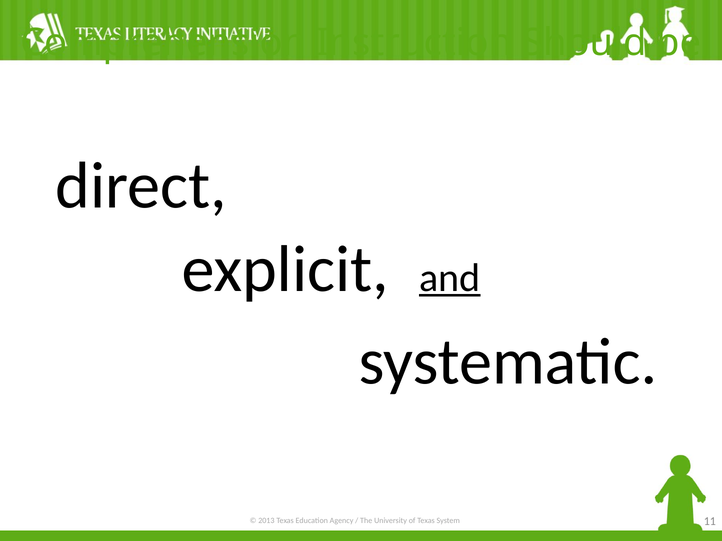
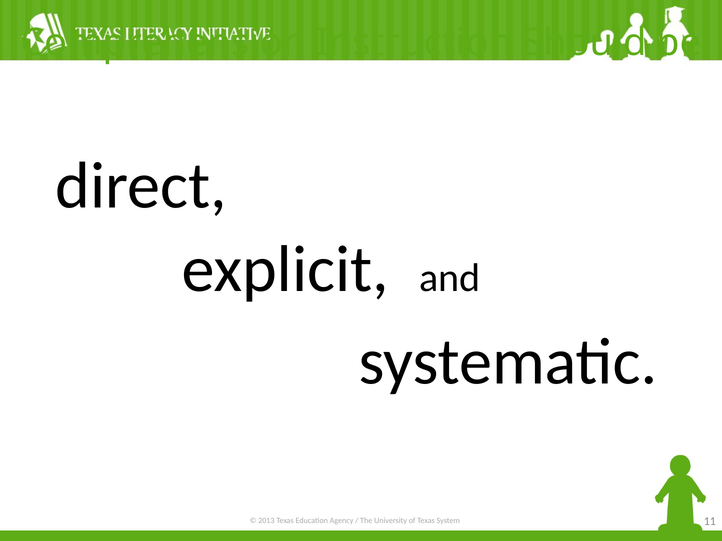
and underline: present -> none
